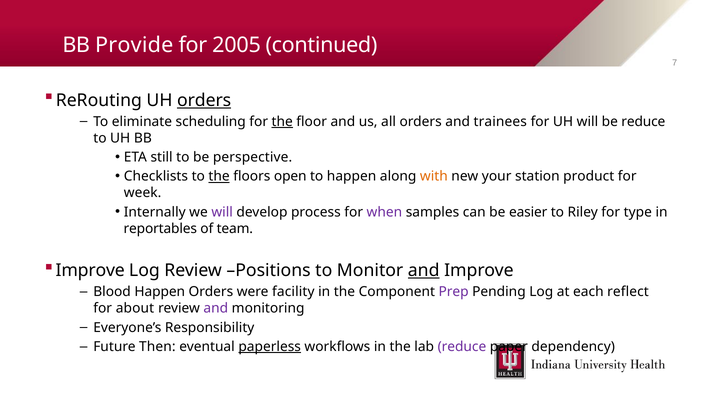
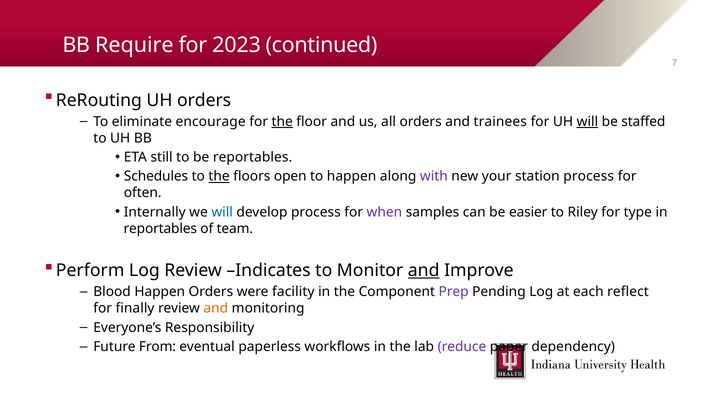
Provide: Provide -> Require
2005: 2005 -> 2023
orders at (204, 100) underline: present -> none
scheduling: scheduling -> encourage
will at (587, 122) underline: none -> present
be reduce: reduce -> staffed
be perspective: perspective -> reportables
Checklists: Checklists -> Schedules
with colour: orange -> purple
station product: product -> process
week: week -> often
will at (222, 212) colour: purple -> blue
Improve at (90, 271): Improve -> Perform
Positions: Positions -> Indicates
about: about -> finally
and at (216, 308) colour: purple -> orange
Then: Then -> From
paperless underline: present -> none
